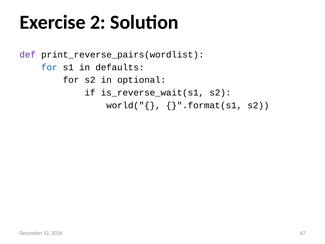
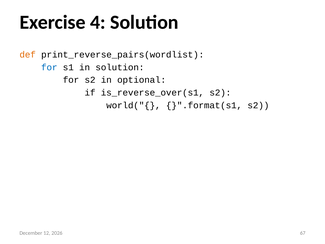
2: 2 -> 4
def colour: purple -> orange
in defaults: defaults -> solution
is_reverse_wait(s1: is_reverse_wait(s1 -> is_reverse_over(s1
